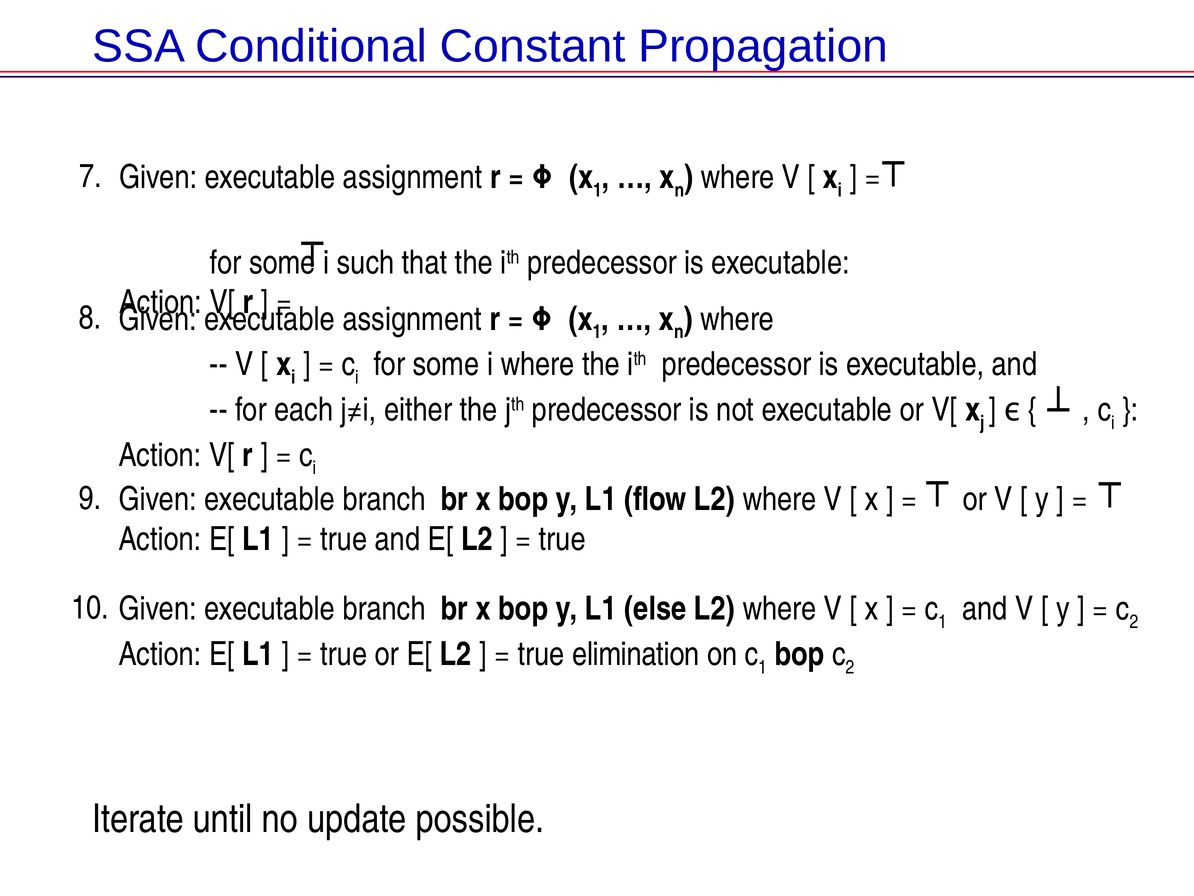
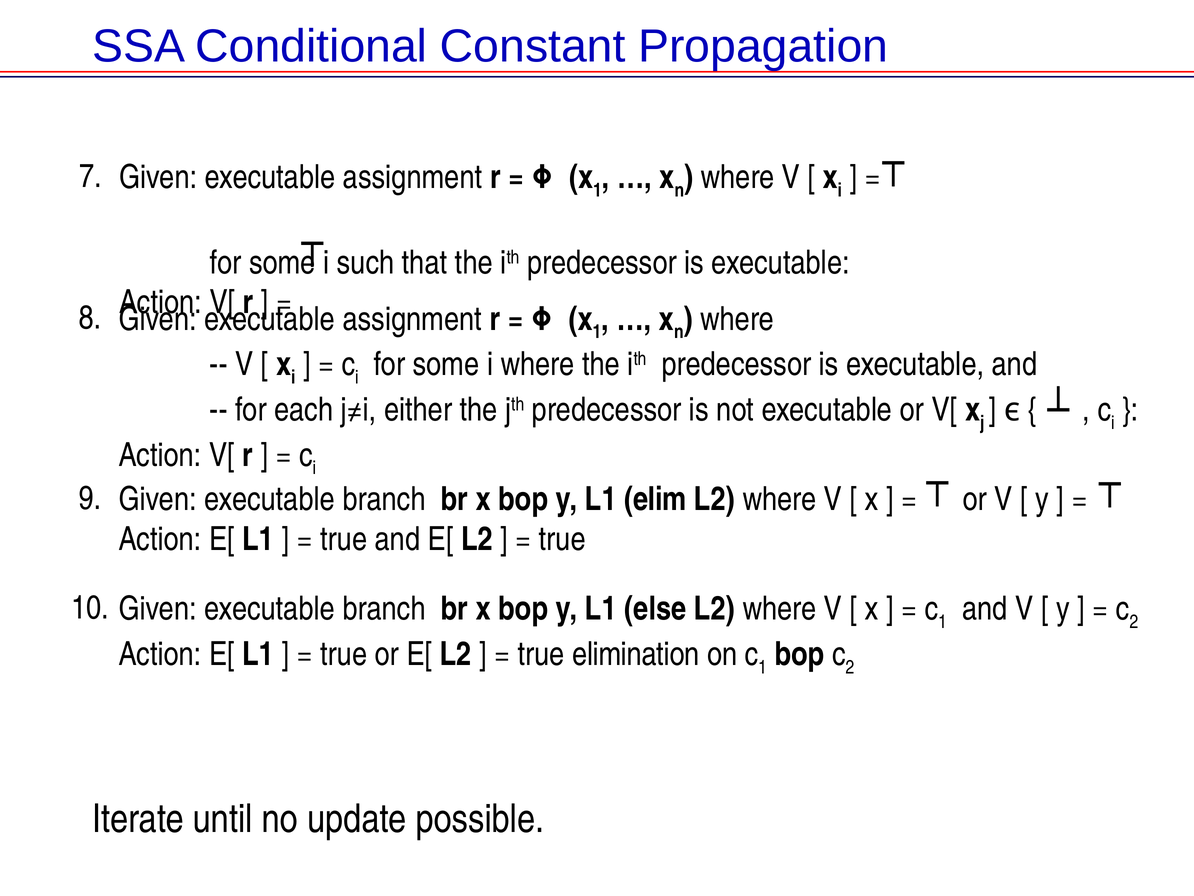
flow: flow -> elim
